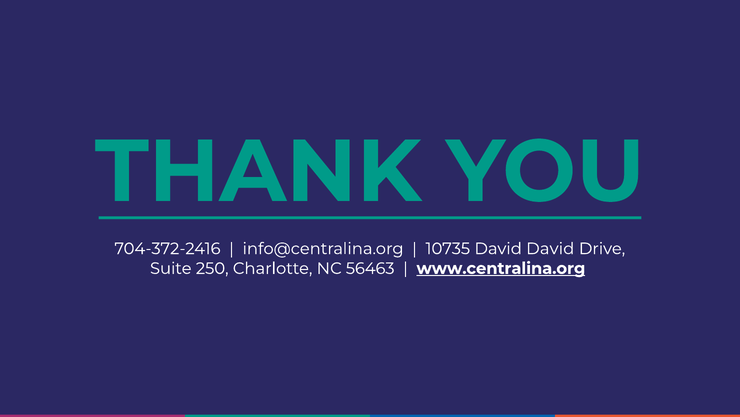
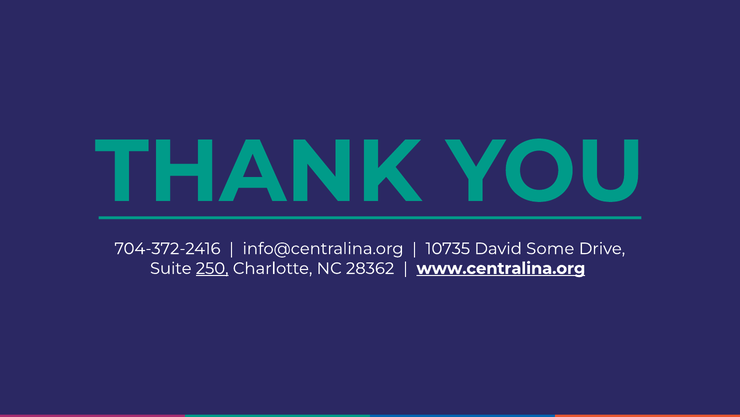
David David: David -> Some
250 underline: none -> present
56463: 56463 -> 28362
